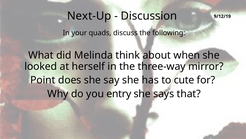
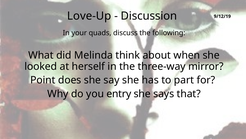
Next-Up: Next-Up -> Love-Up
cute: cute -> part
